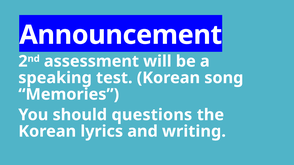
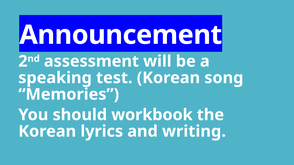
questions: questions -> workbook
